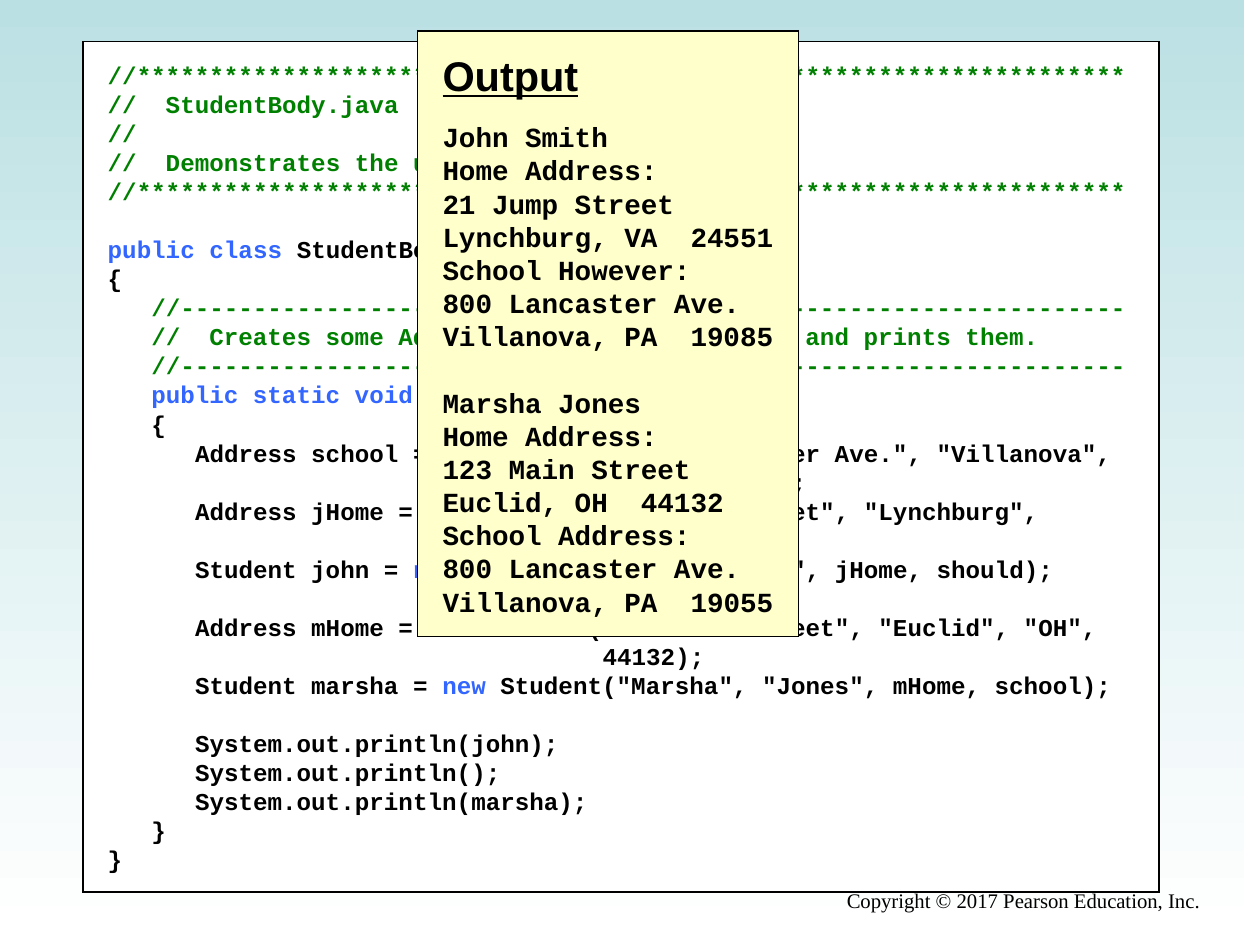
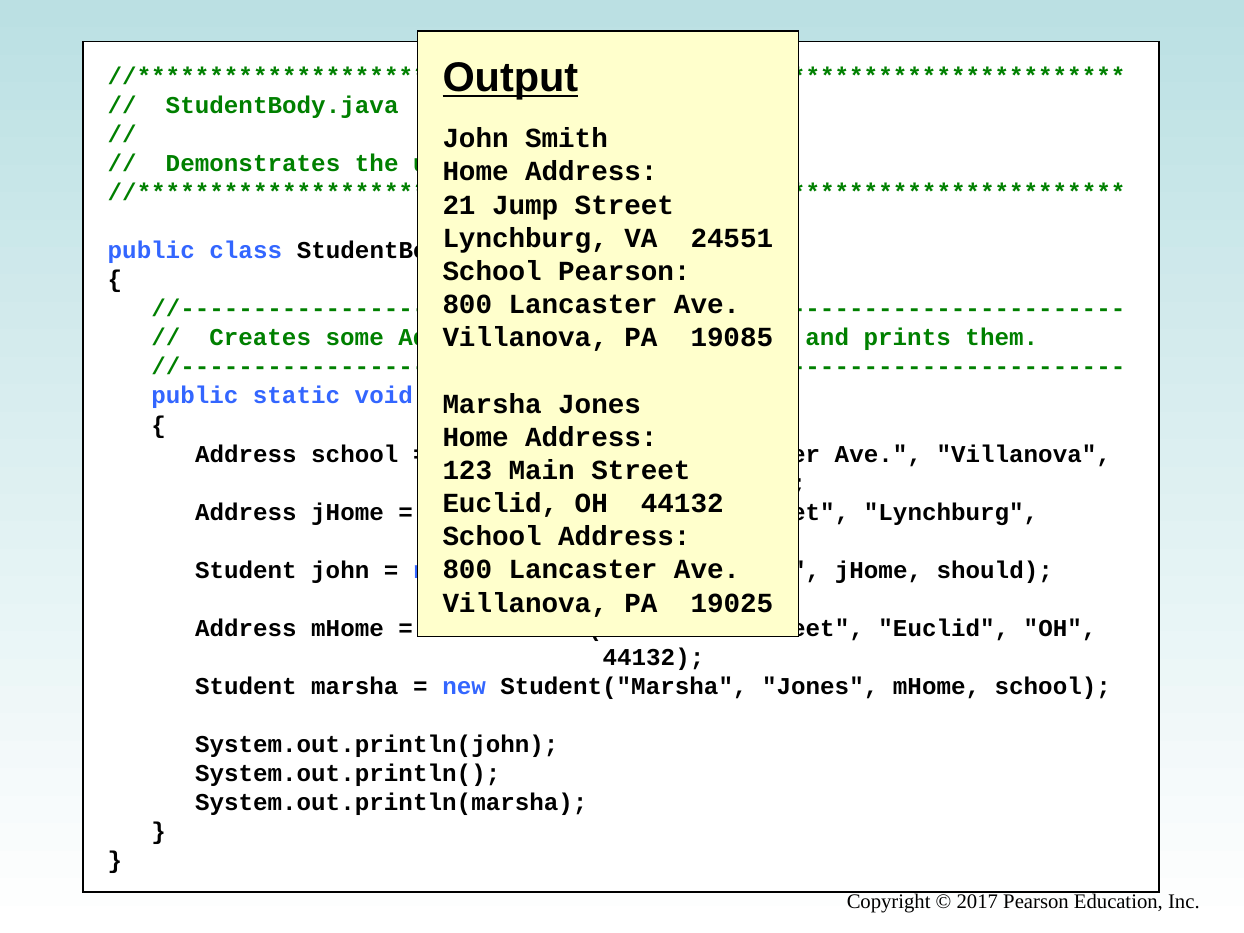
School However: However -> Pearson
19055: 19055 -> 19025
